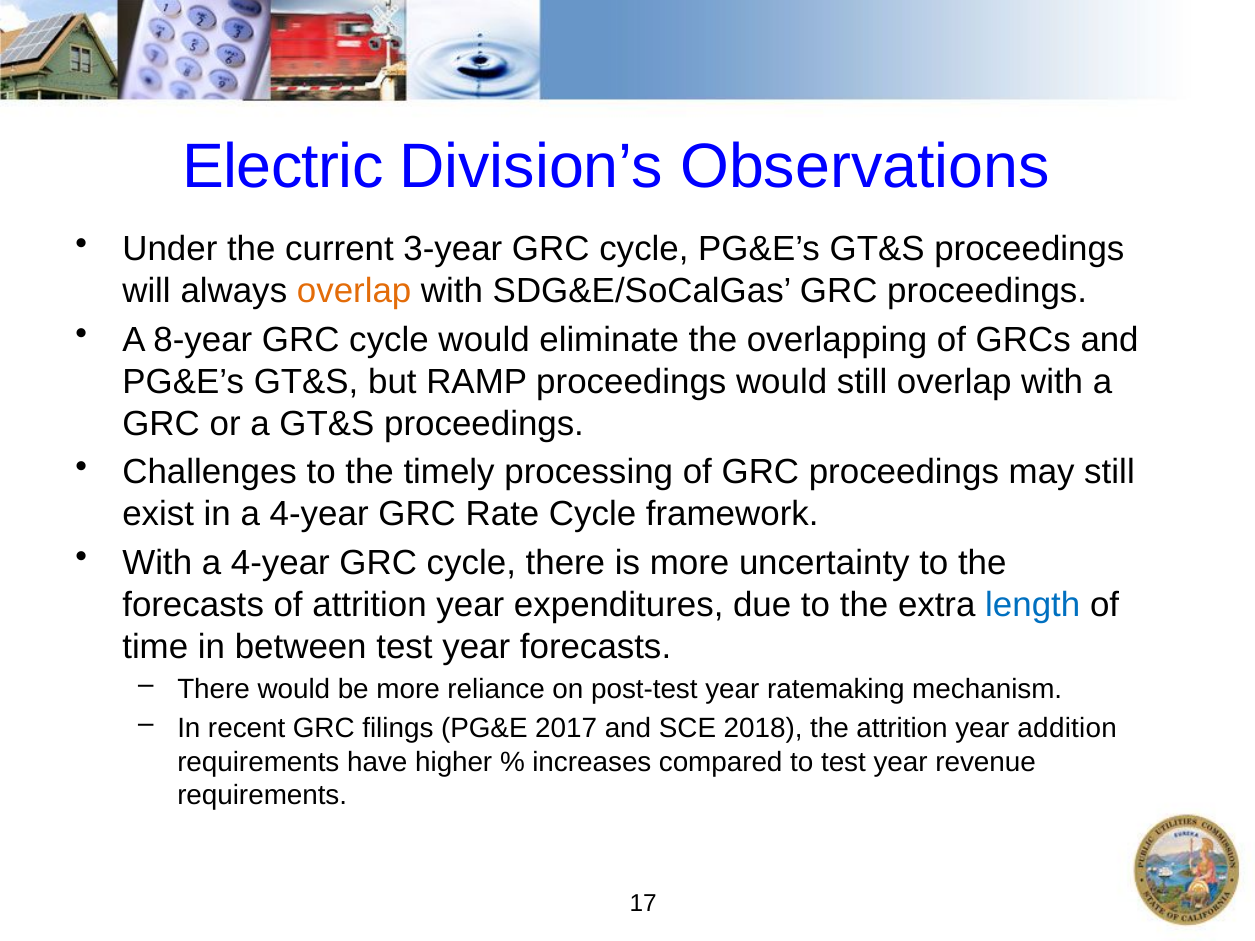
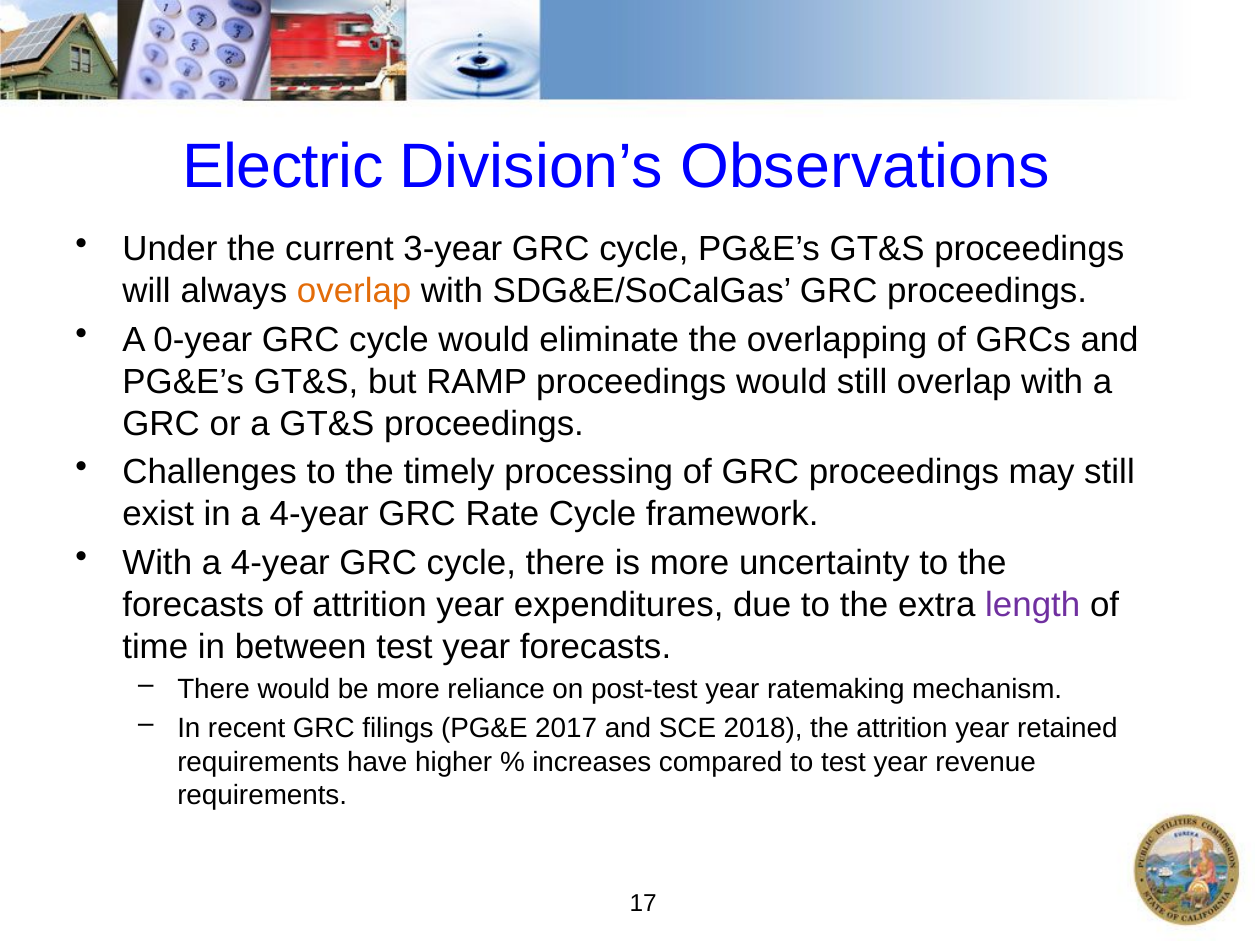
8-year: 8-year -> 0-year
length colour: blue -> purple
addition: addition -> retained
